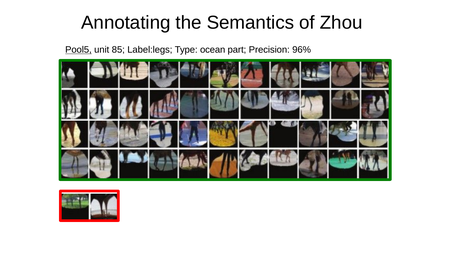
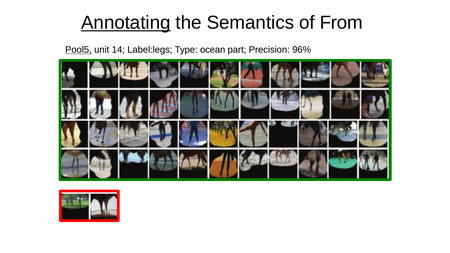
Annotating underline: none -> present
Zhou: Zhou -> From
85: 85 -> 14
